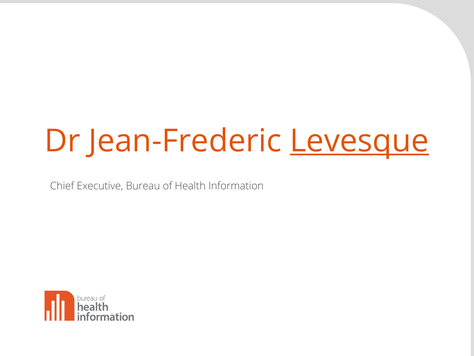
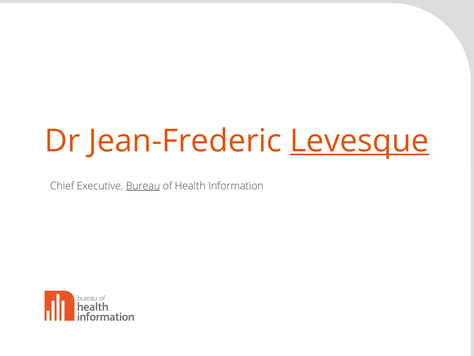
Bureau underline: none -> present
